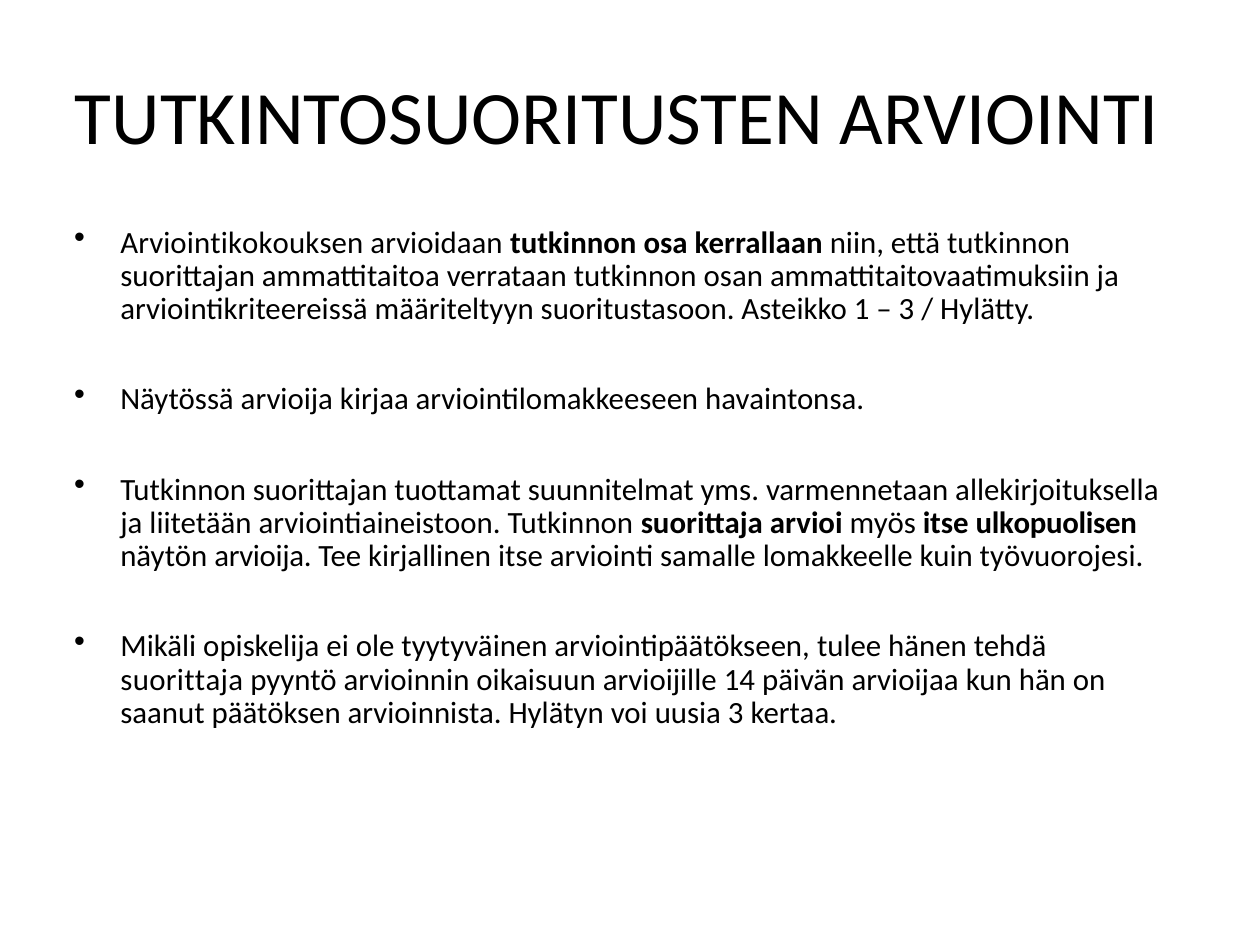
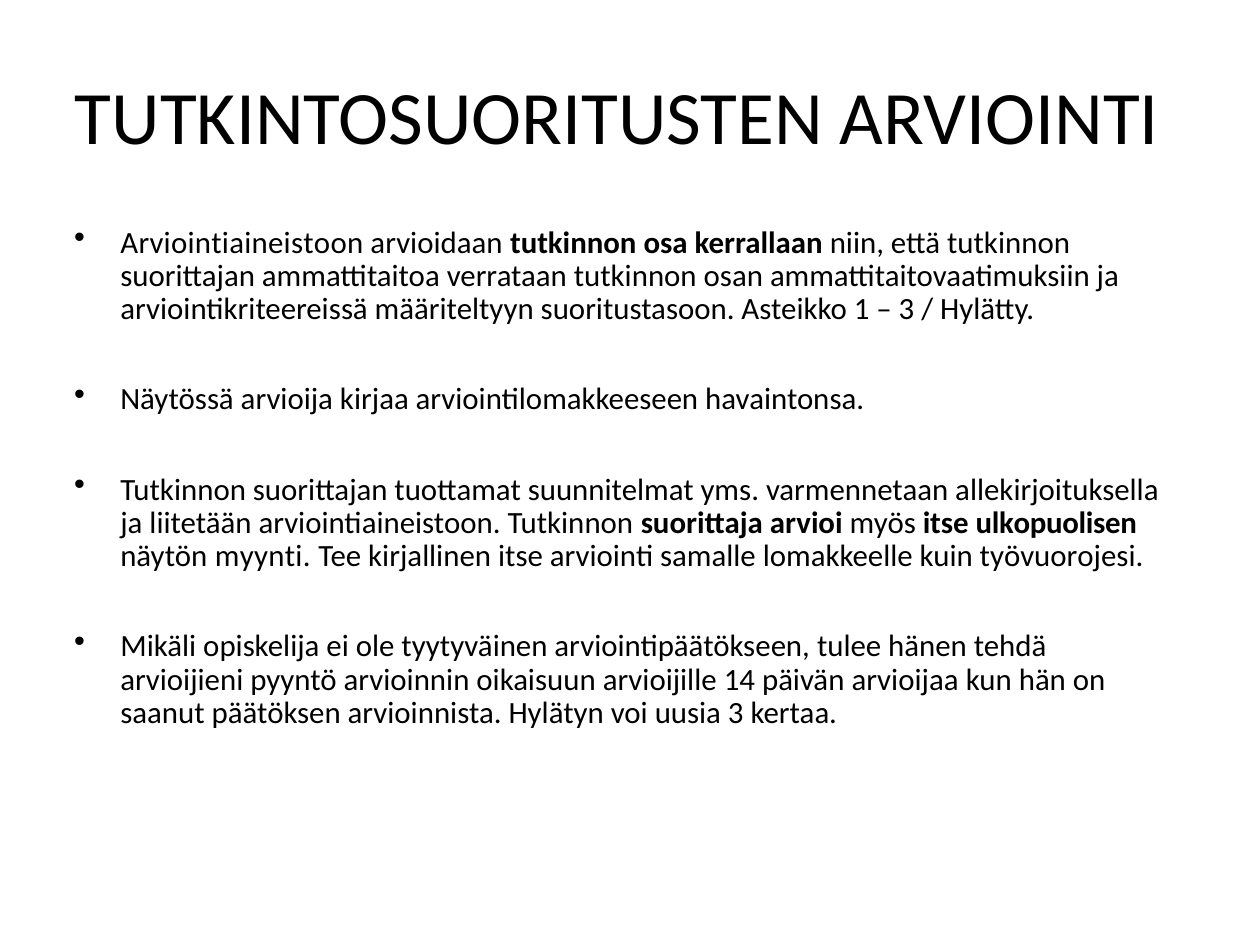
Arviointikokouksen at (242, 243): Arviointikokouksen -> Arviointiaineistoon
näytön arvioija: arvioija -> myynti
suorittaja at (182, 680): suorittaja -> arvioijieni
